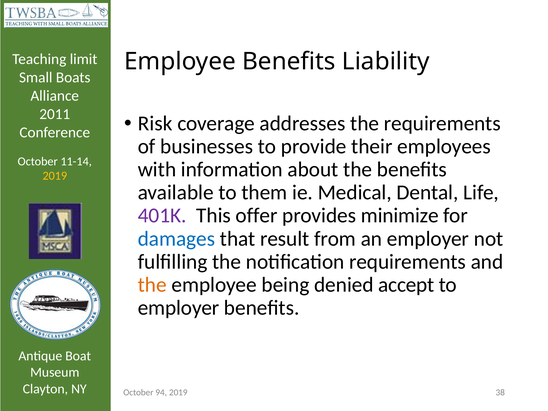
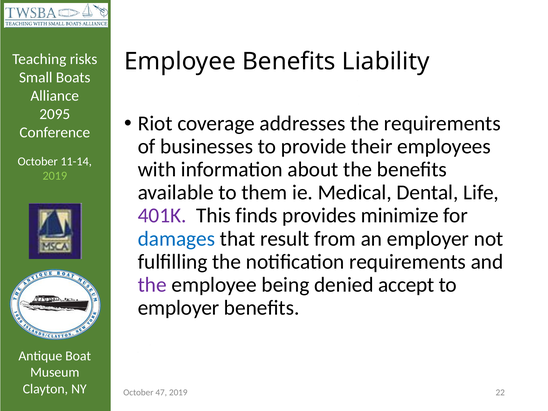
limit: limit -> risks
2011: 2011 -> 2095
Risk: Risk -> Riot
2019 at (55, 176) colour: yellow -> light green
offer: offer -> finds
the at (152, 285) colour: orange -> purple
38: 38 -> 22
94: 94 -> 47
